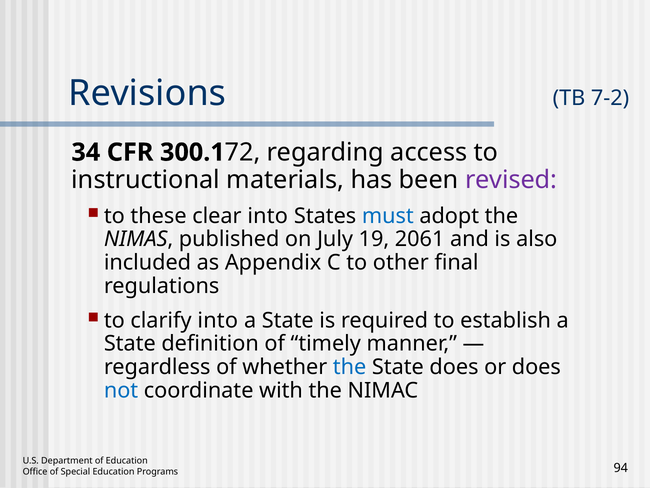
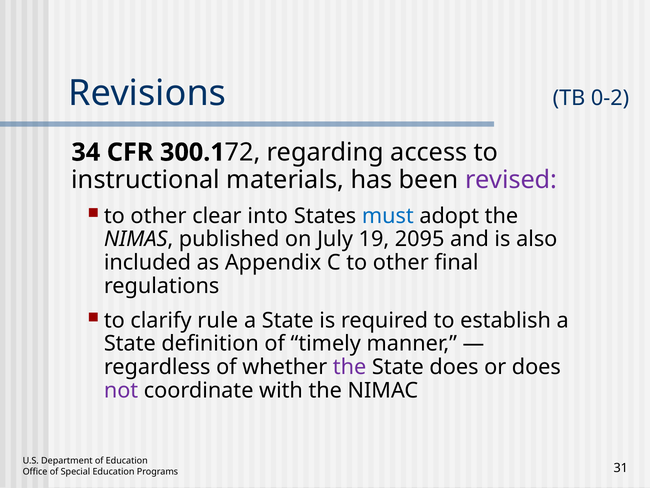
7-2: 7-2 -> 0-2
these at (159, 216): these -> other
2061: 2061 -> 2095
clarify into: into -> rule
the at (350, 367) colour: blue -> purple
not colour: blue -> purple
94: 94 -> 31
